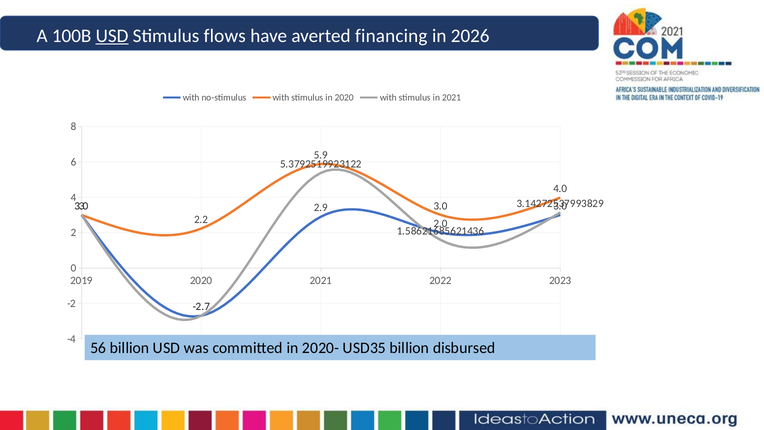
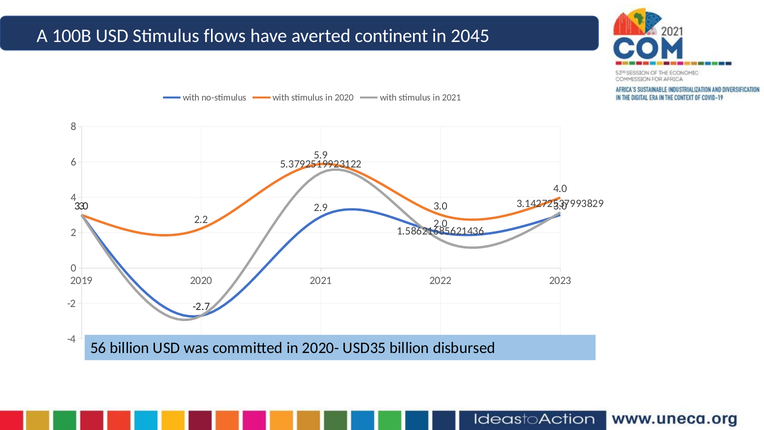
USD at (112, 36) underline: present -> none
financing: financing -> continent
2026: 2026 -> 2045
